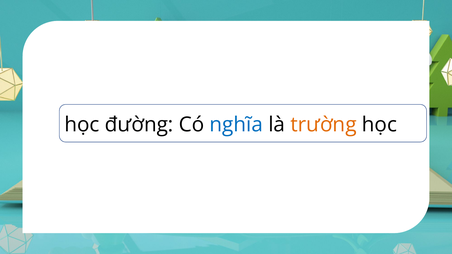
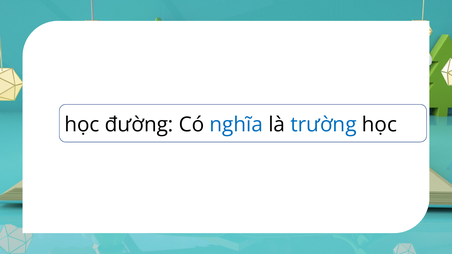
trường colour: orange -> blue
